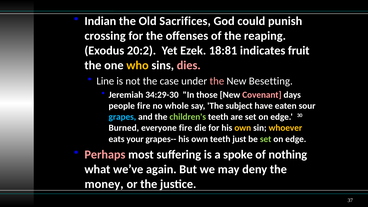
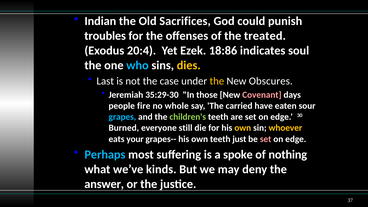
crossing: crossing -> troubles
reaping: reaping -> treated
20:2: 20:2 -> 20:4
18:81: 18:81 -> 18:86
fruit: fruit -> soul
who colour: yellow -> light blue
dies colour: pink -> yellow
Line: Line -> Last
the at (217, 81) colour: pink -> yellow
Besetting: Besetting -> Obscures
34:29-30: 34:29-30 -> 35:29-30
subject: subject -> carried
everyone fire: fire -> still
set at (266, 139) colour: light green -> pink
Perhaps colour: pink -> light blue
again: again -> kinds
money: money -> answer
